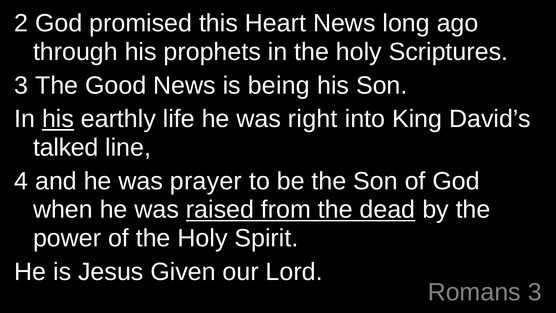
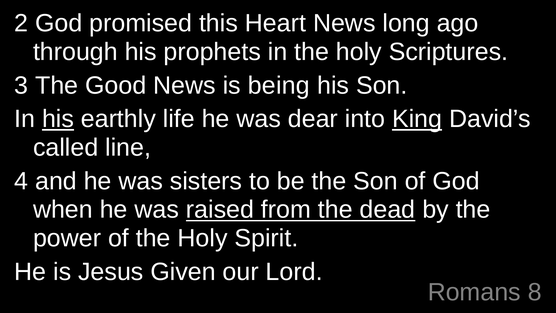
right: right -> dear
King underline: none -> present
talked: talked -> called
prayer: prayer -> sisters
Romans 3: 3 -> 8
